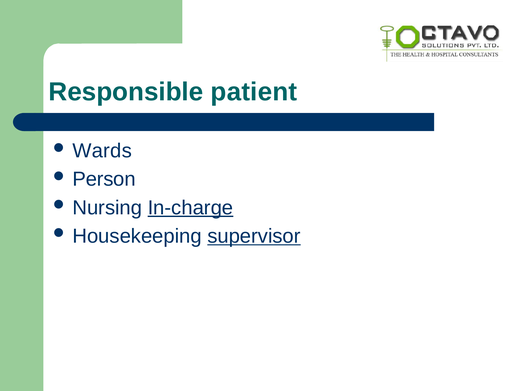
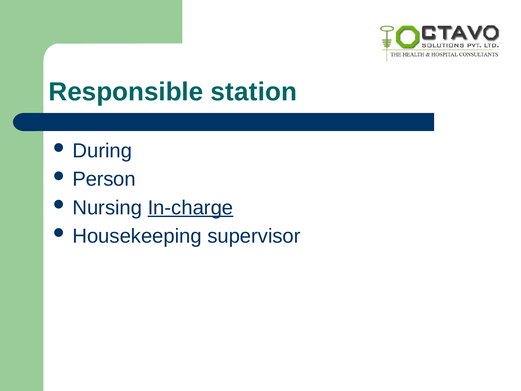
patient: patient -> station
Wards: Wards -> During
supervisor underline: present -> none
